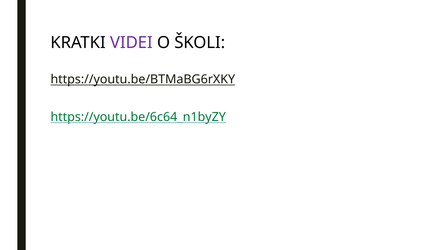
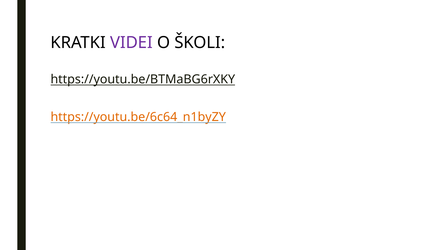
https://youtu.be/6c64_n1byZY colour: green -> orange
